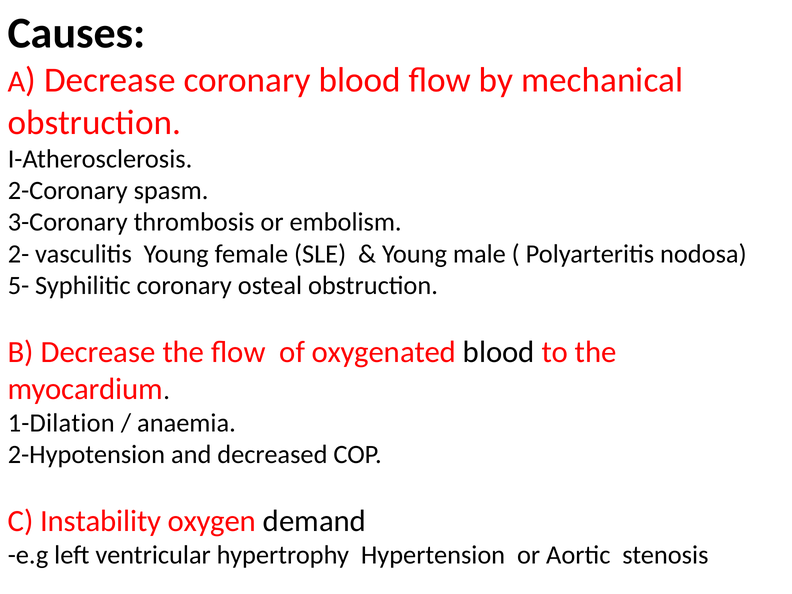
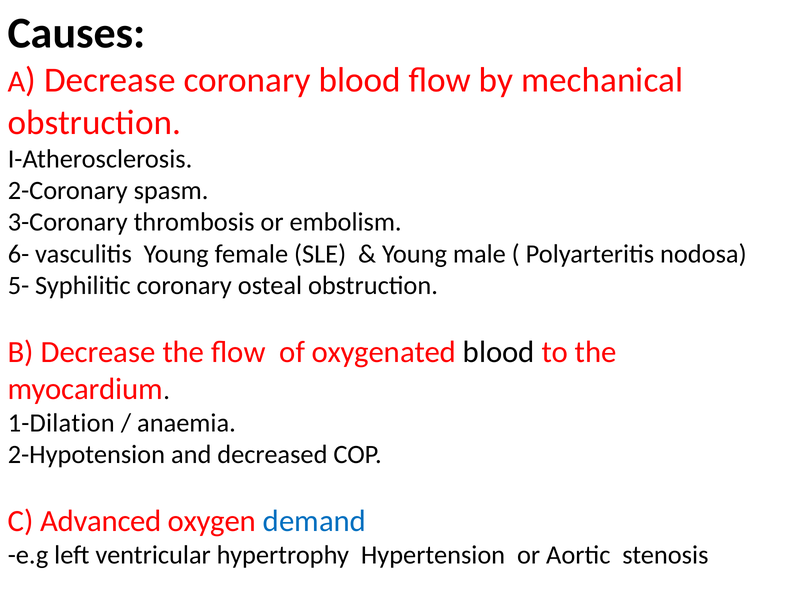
2-: 2- -> 6-
Instability: Instability -> Advanced
demand colour: black -> blue
